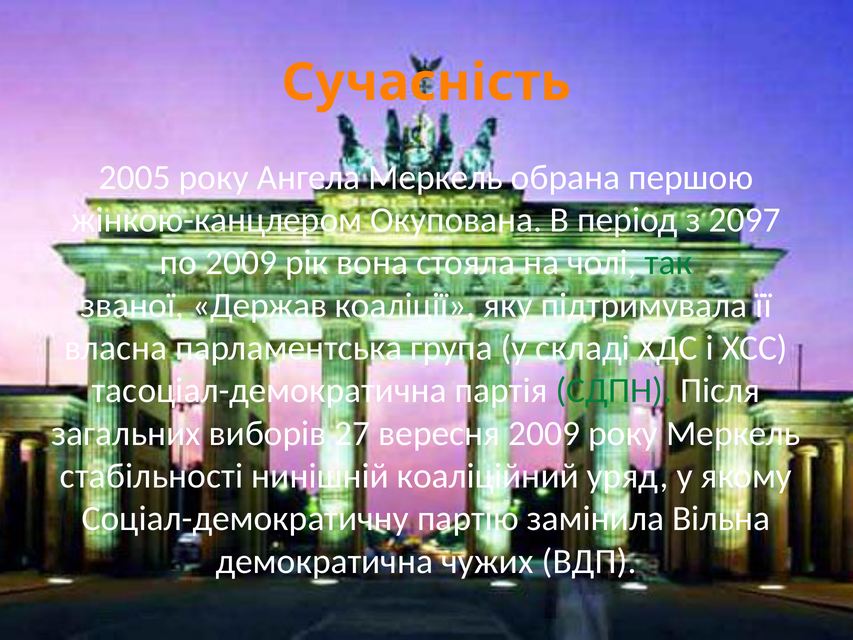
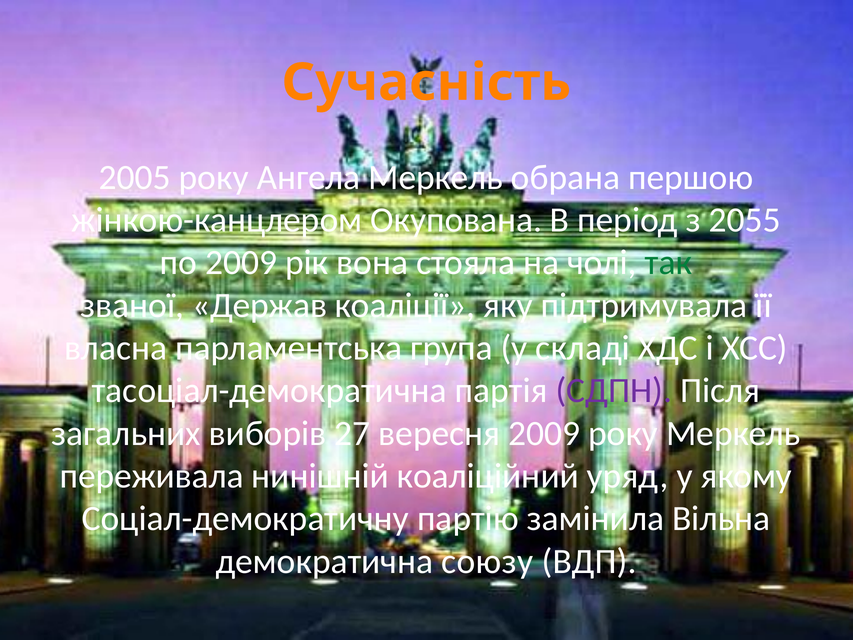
2097: 2097 -> 2055
СДПН colour: green -> purple
стабільності: стабільності -> переживала
чужих: чужих -> союзу
